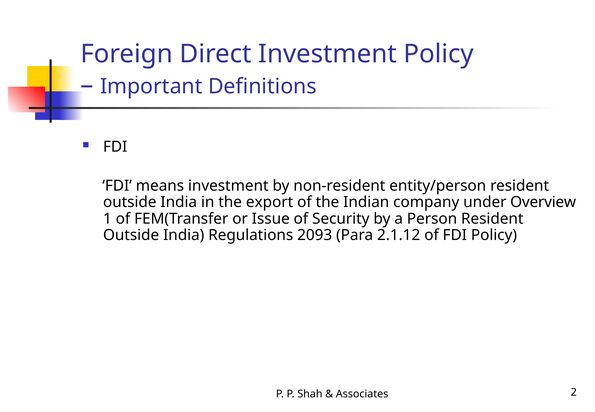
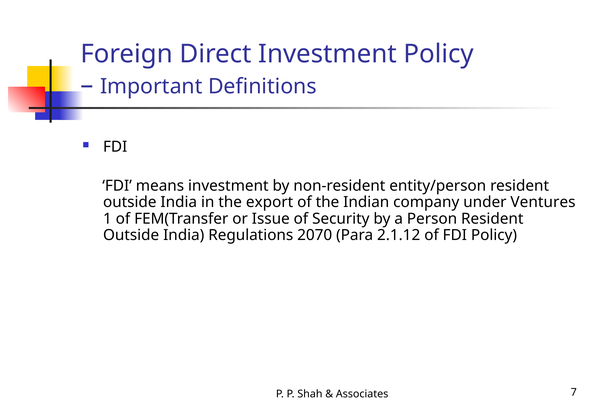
Overview: Overview -> Ventures
2093: 2093 -> 2070
2: 2 -> 7
